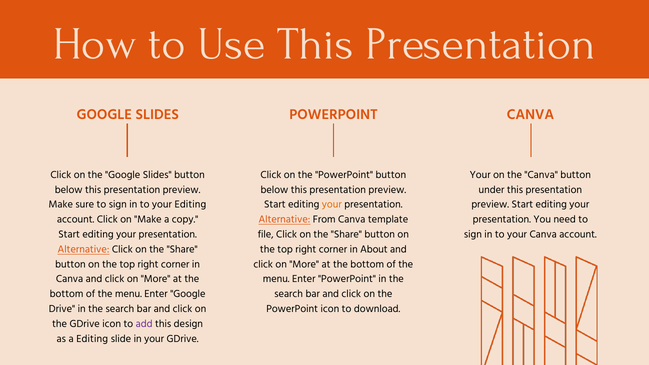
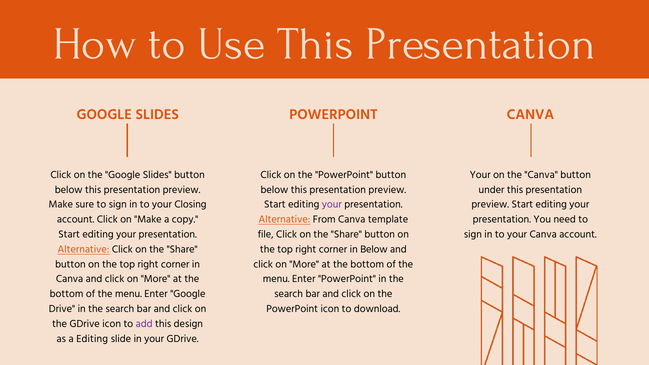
your Editing: Editing -> Closing
your at (332, 205) colour: orange -> purple
in About: About -> Below
